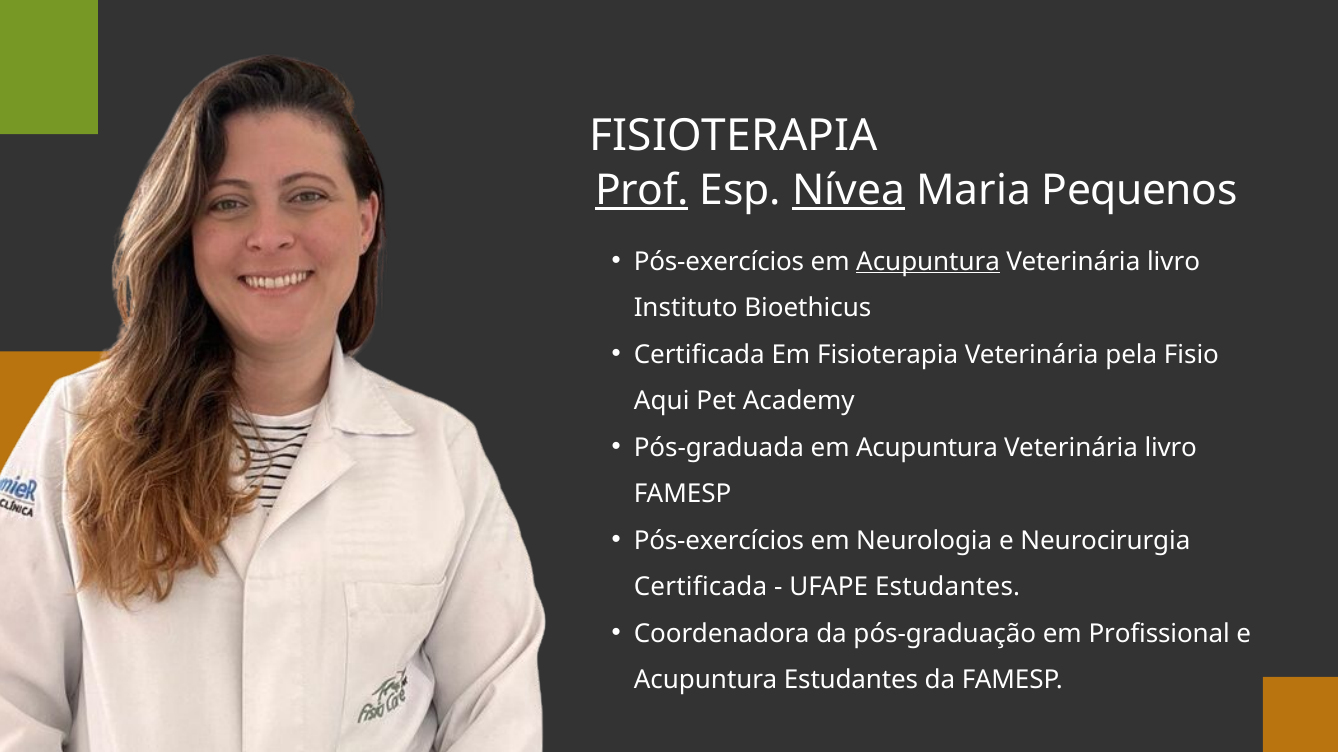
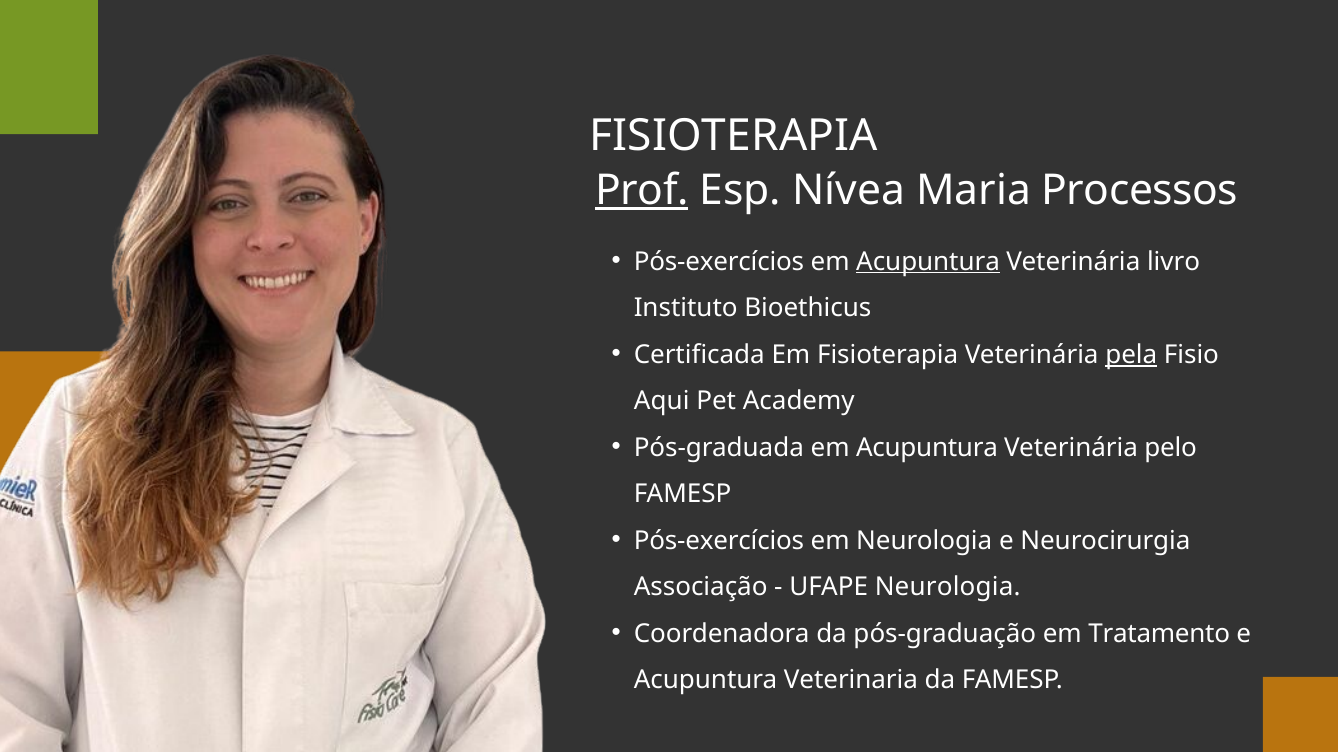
Nívea underline: present -> none
Pequenos: Pequenos -> Processos
pela underline: none -> present
livro at (1171, 448): livro -> pelo
Certificada at (701, 588): Certificada -> Associação
UFAPE Estudantes: Estudantes -> Neurologia
Profissional: Profissional -> Tratamento
Acupuntura Estudantes: Estudantes -> Veterinaria
